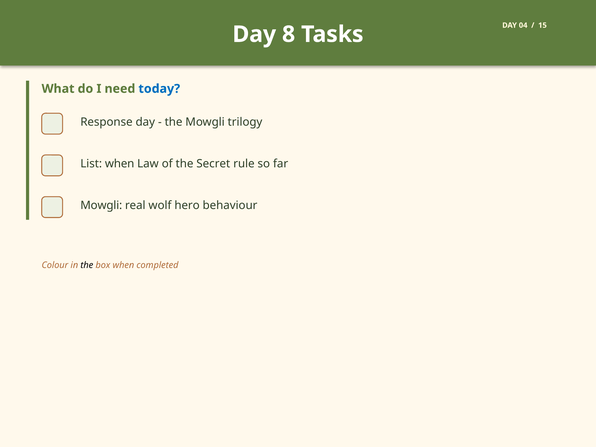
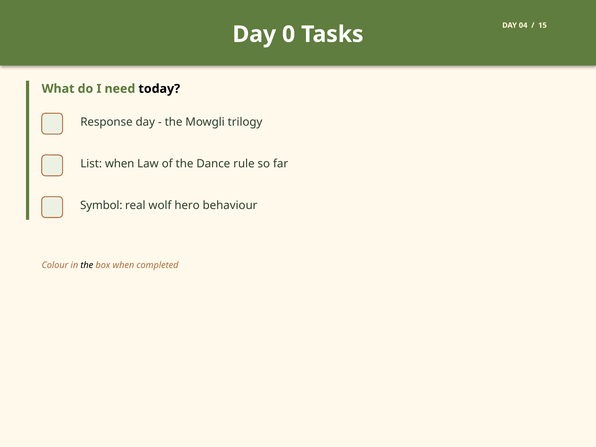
8: 8 -> 0
today colour: blue -> black
Secret: Secret -> Dance
Mowgli at (101, 206): Mowgli -> Symbol
